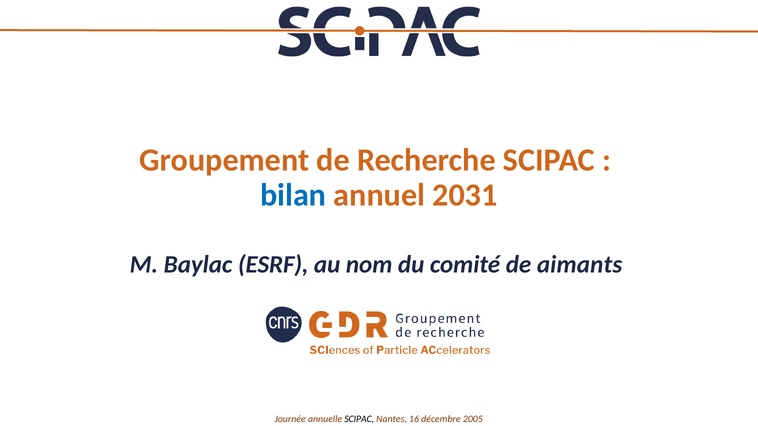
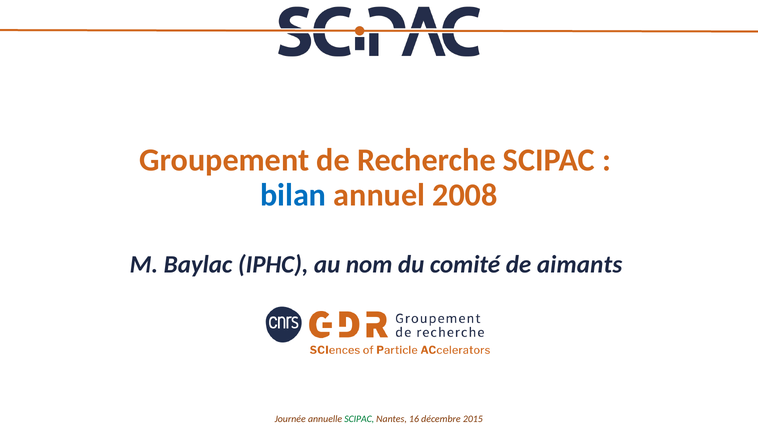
2031: 2031 -> 2008
ESRF: ESRF -> IPHC
SCIPAC at (359, 420) colour: black -> green
2005: 2005 -> 2015
